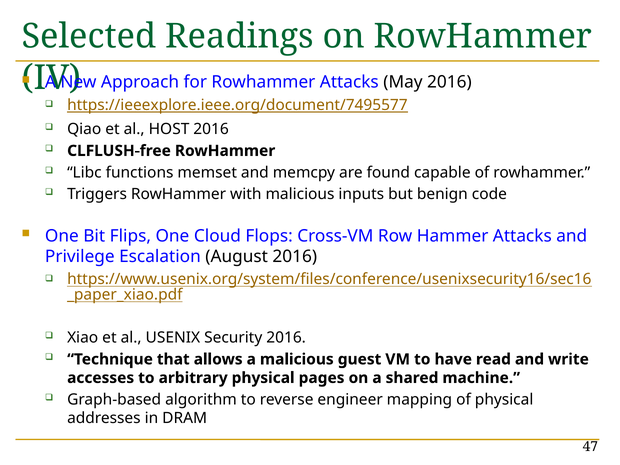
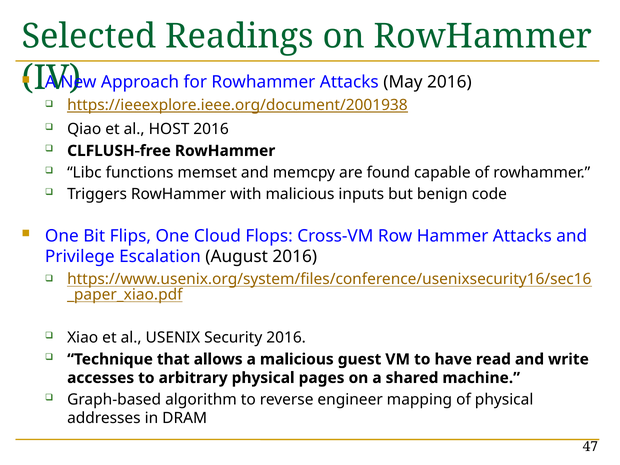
https://ieeexplore.ieee.org/document/7495577: https://ieeexplore.ieee.org/document/7495577 -> https://ieeexplore.ieee.org/document/2001938
